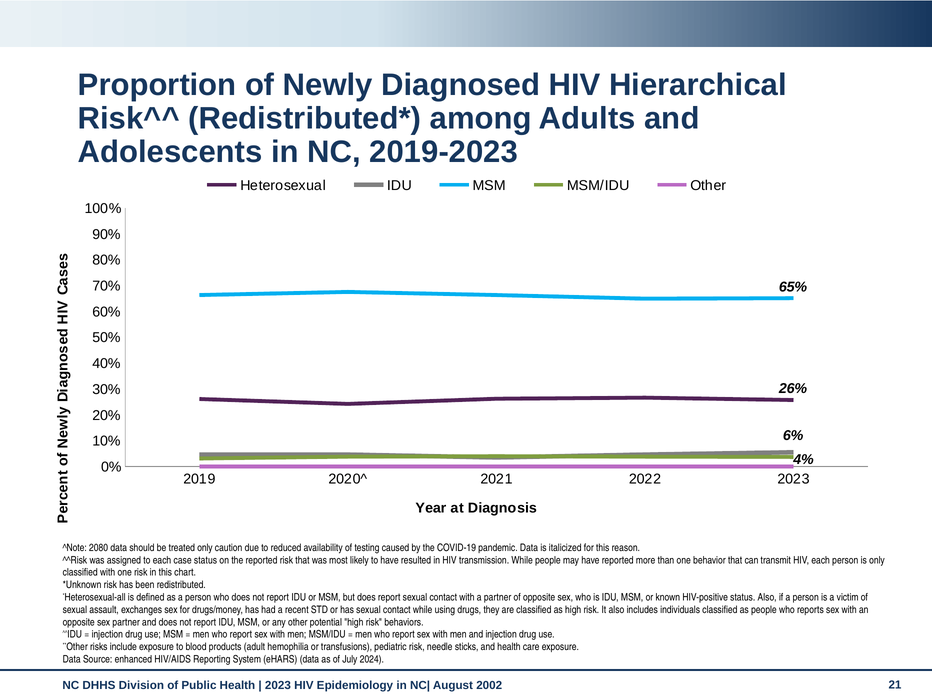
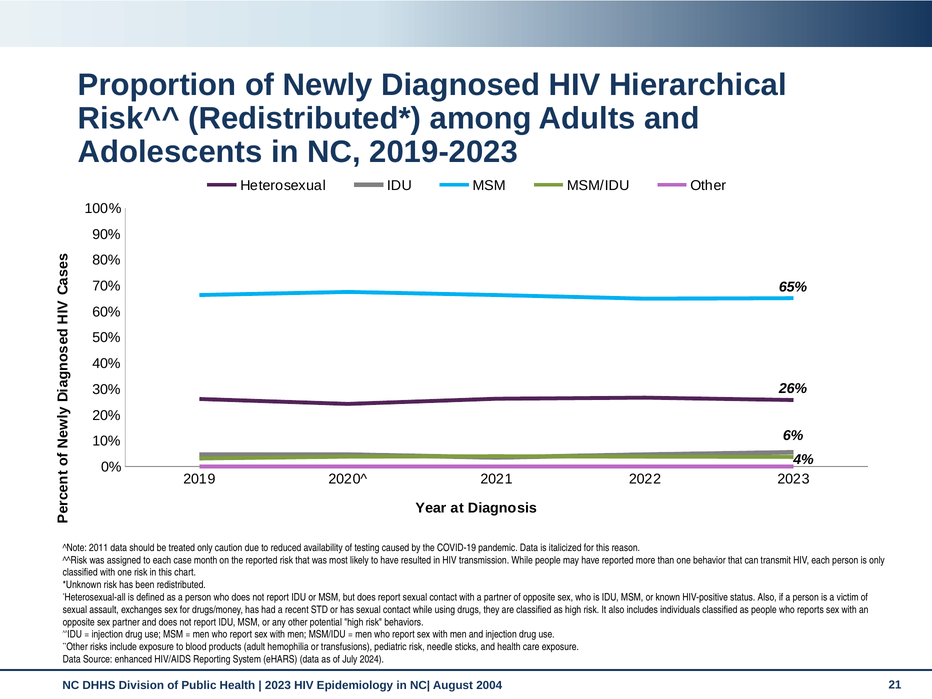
2080: 2080 -> 2011
case status: status -> month
2002: 2002 -> 2004
